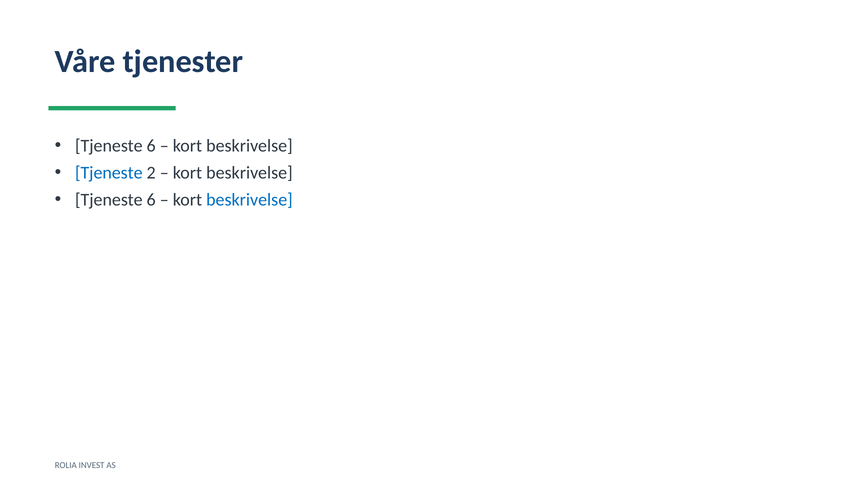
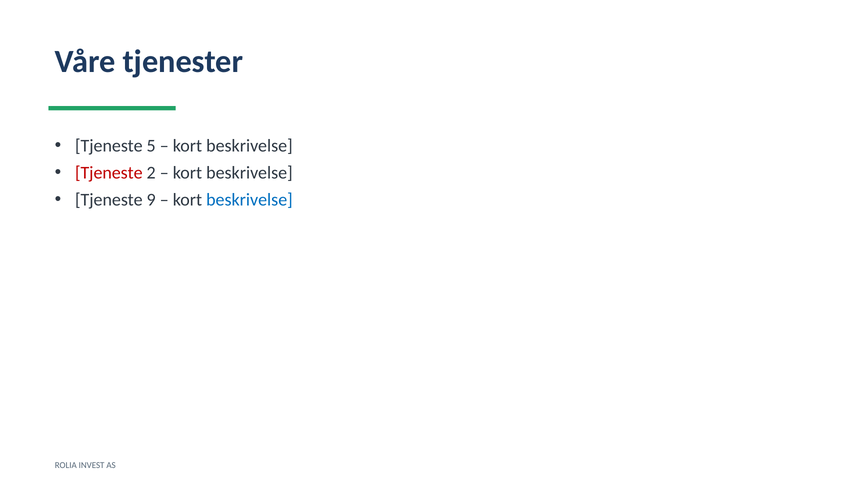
6 at (151, 146): 6 -> 5
Tjeneste at (109, 173) colour: blue -> red
6 at (151, 200): 6 -> 9
